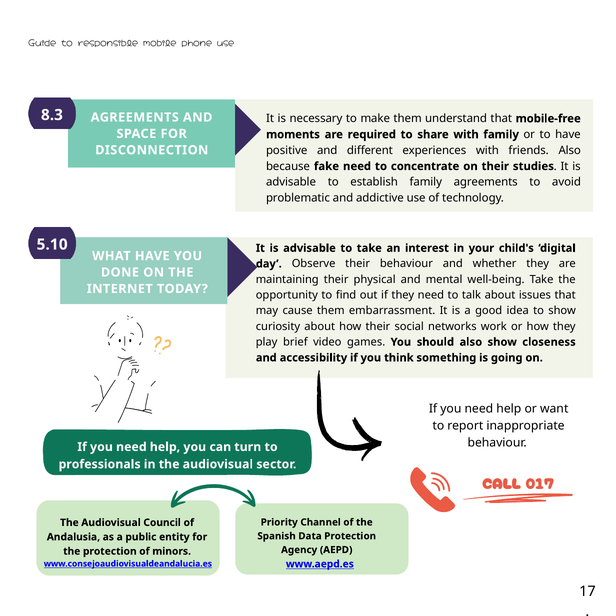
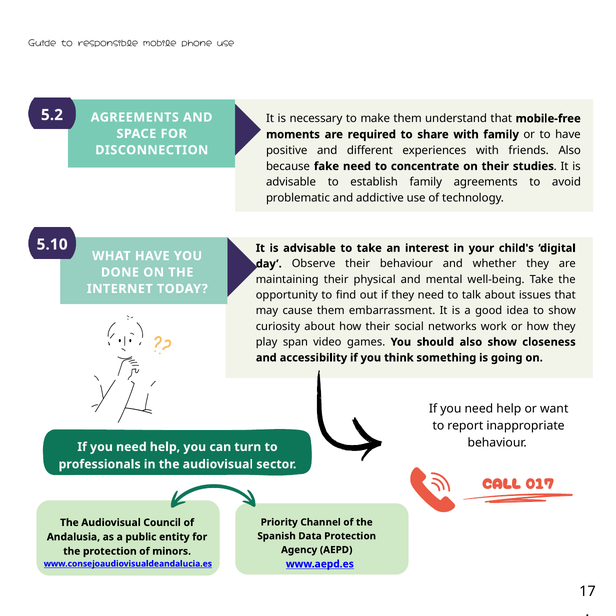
8.3: 8.3 -> 5.2
brief: brief -> span
